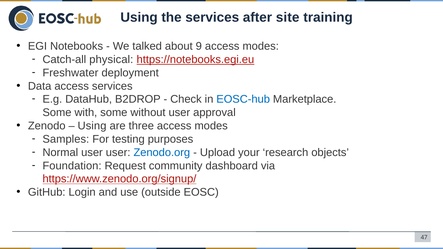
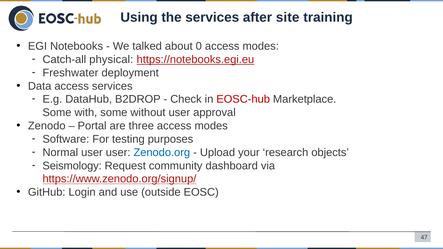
9: 9 -> 0
EOSC-hub colour: blue -> red
Using at (92, 126): Using -> Portal
Samples: Samples -> Software
Foundation: Foundation -> Seismology
